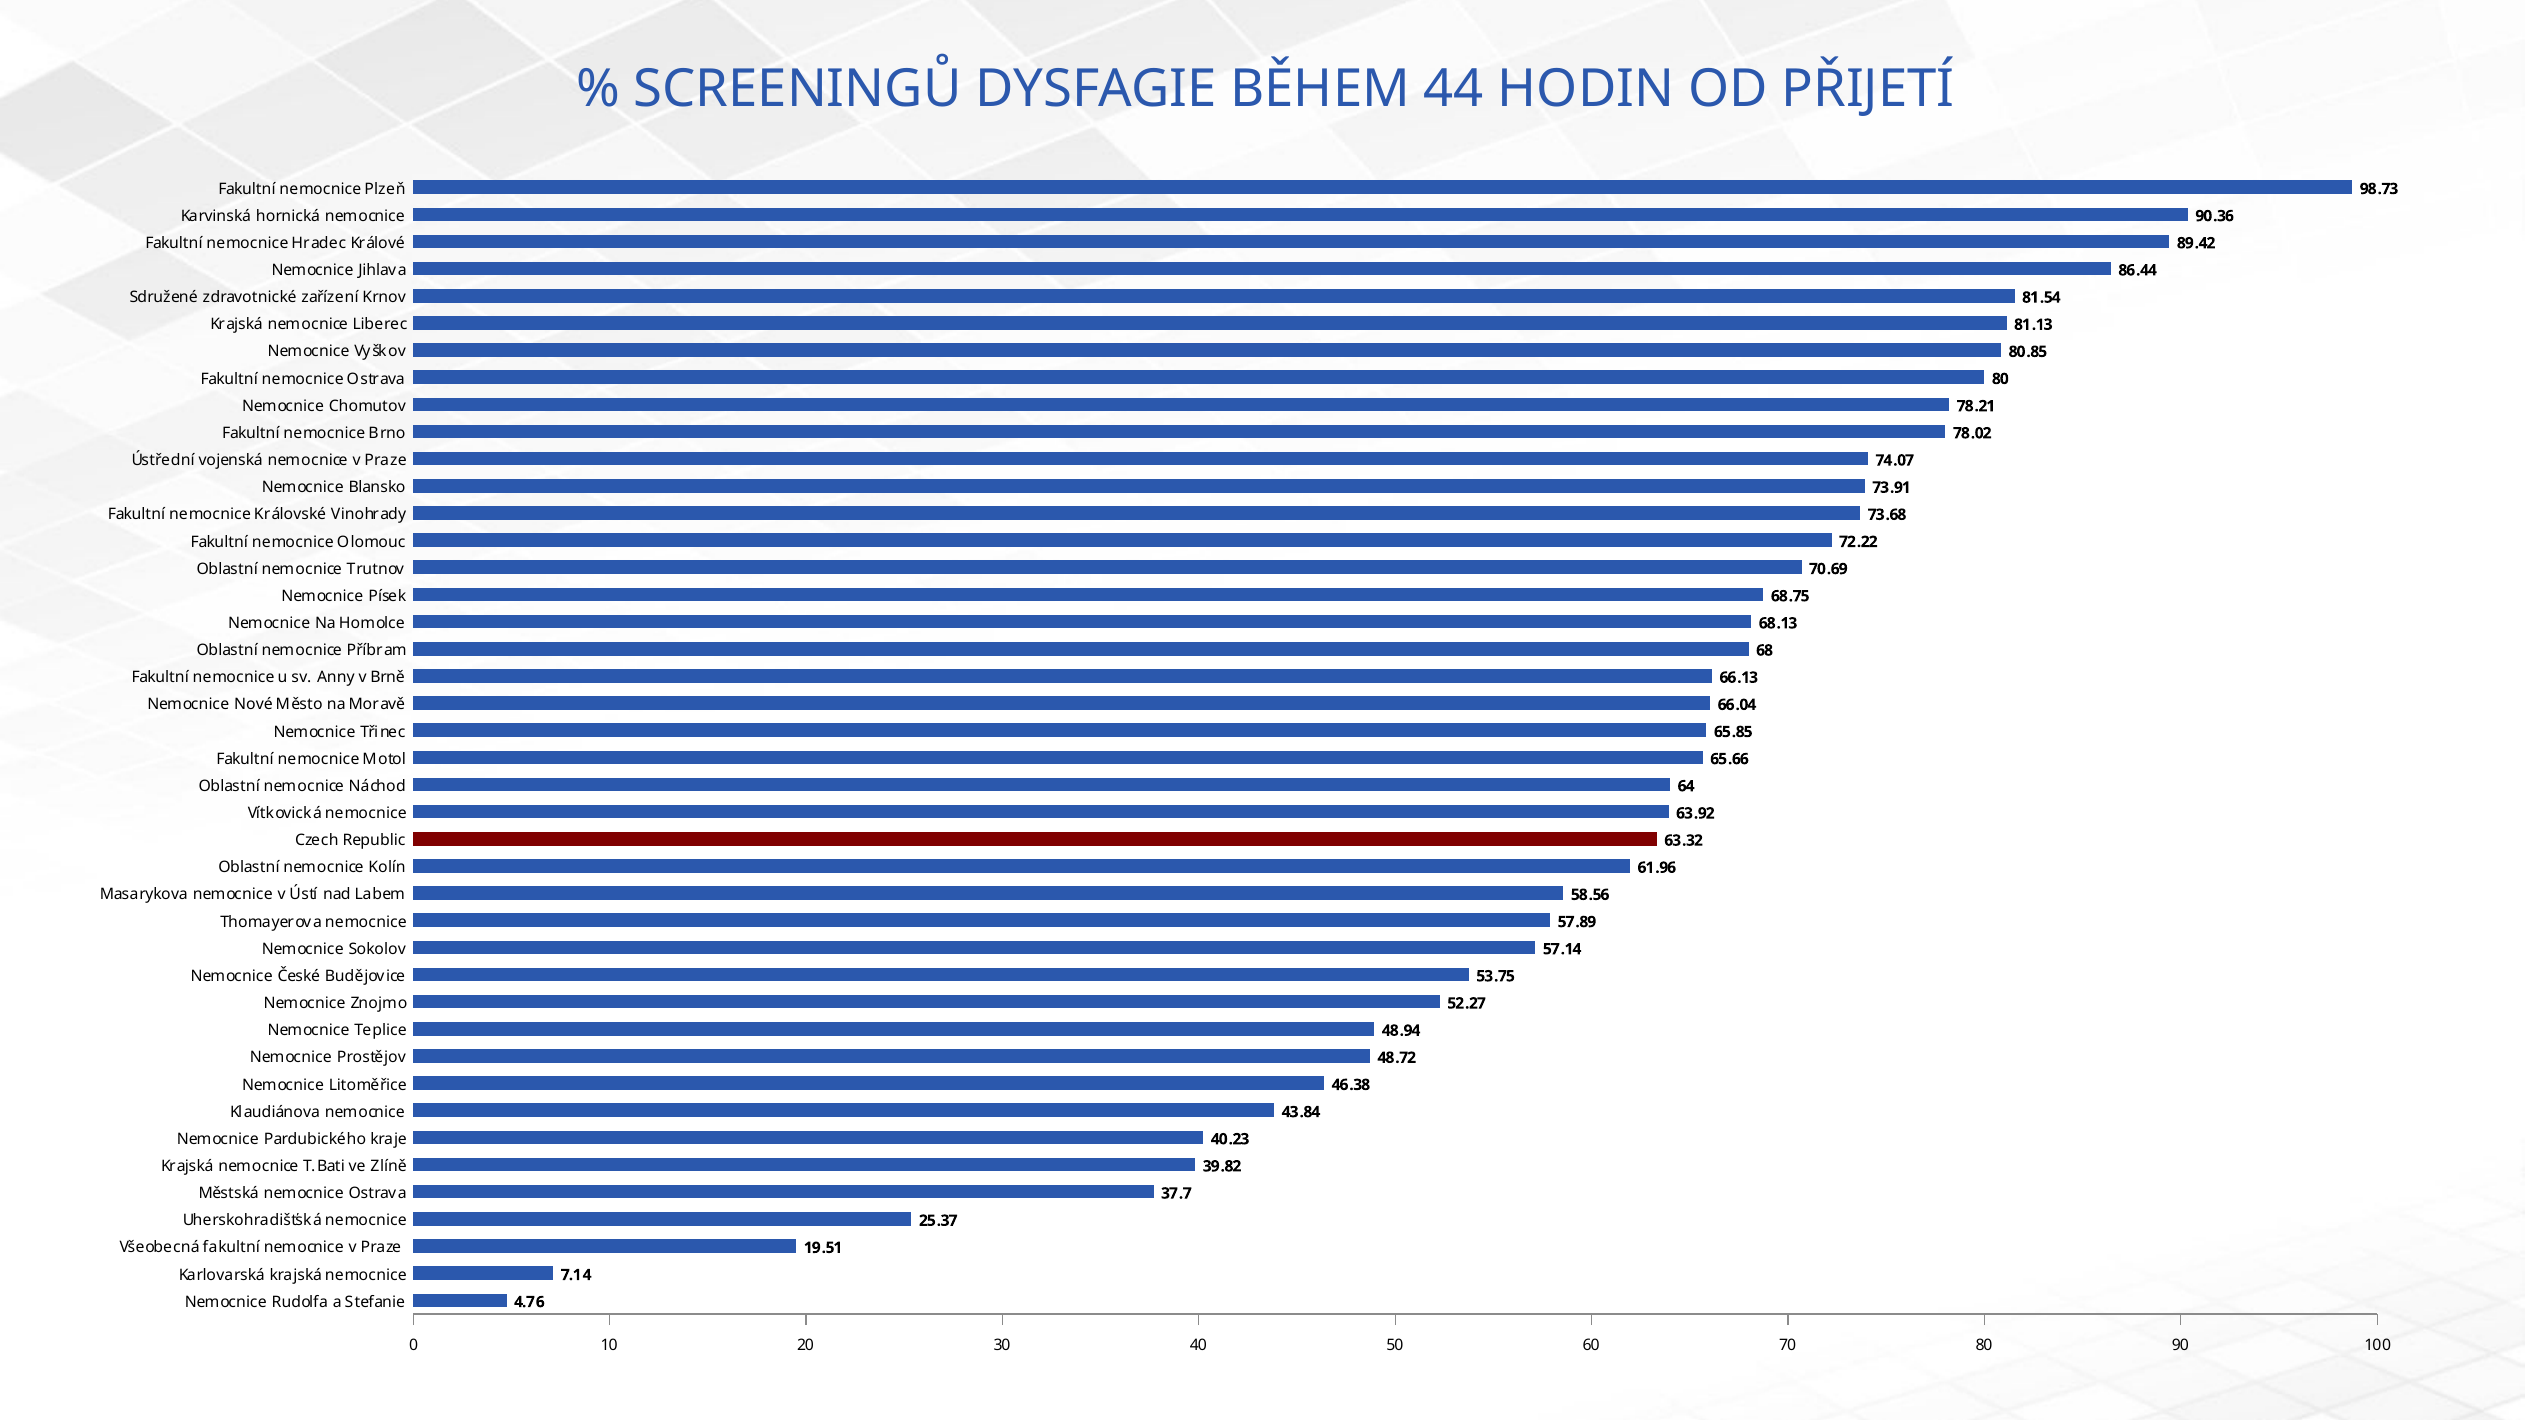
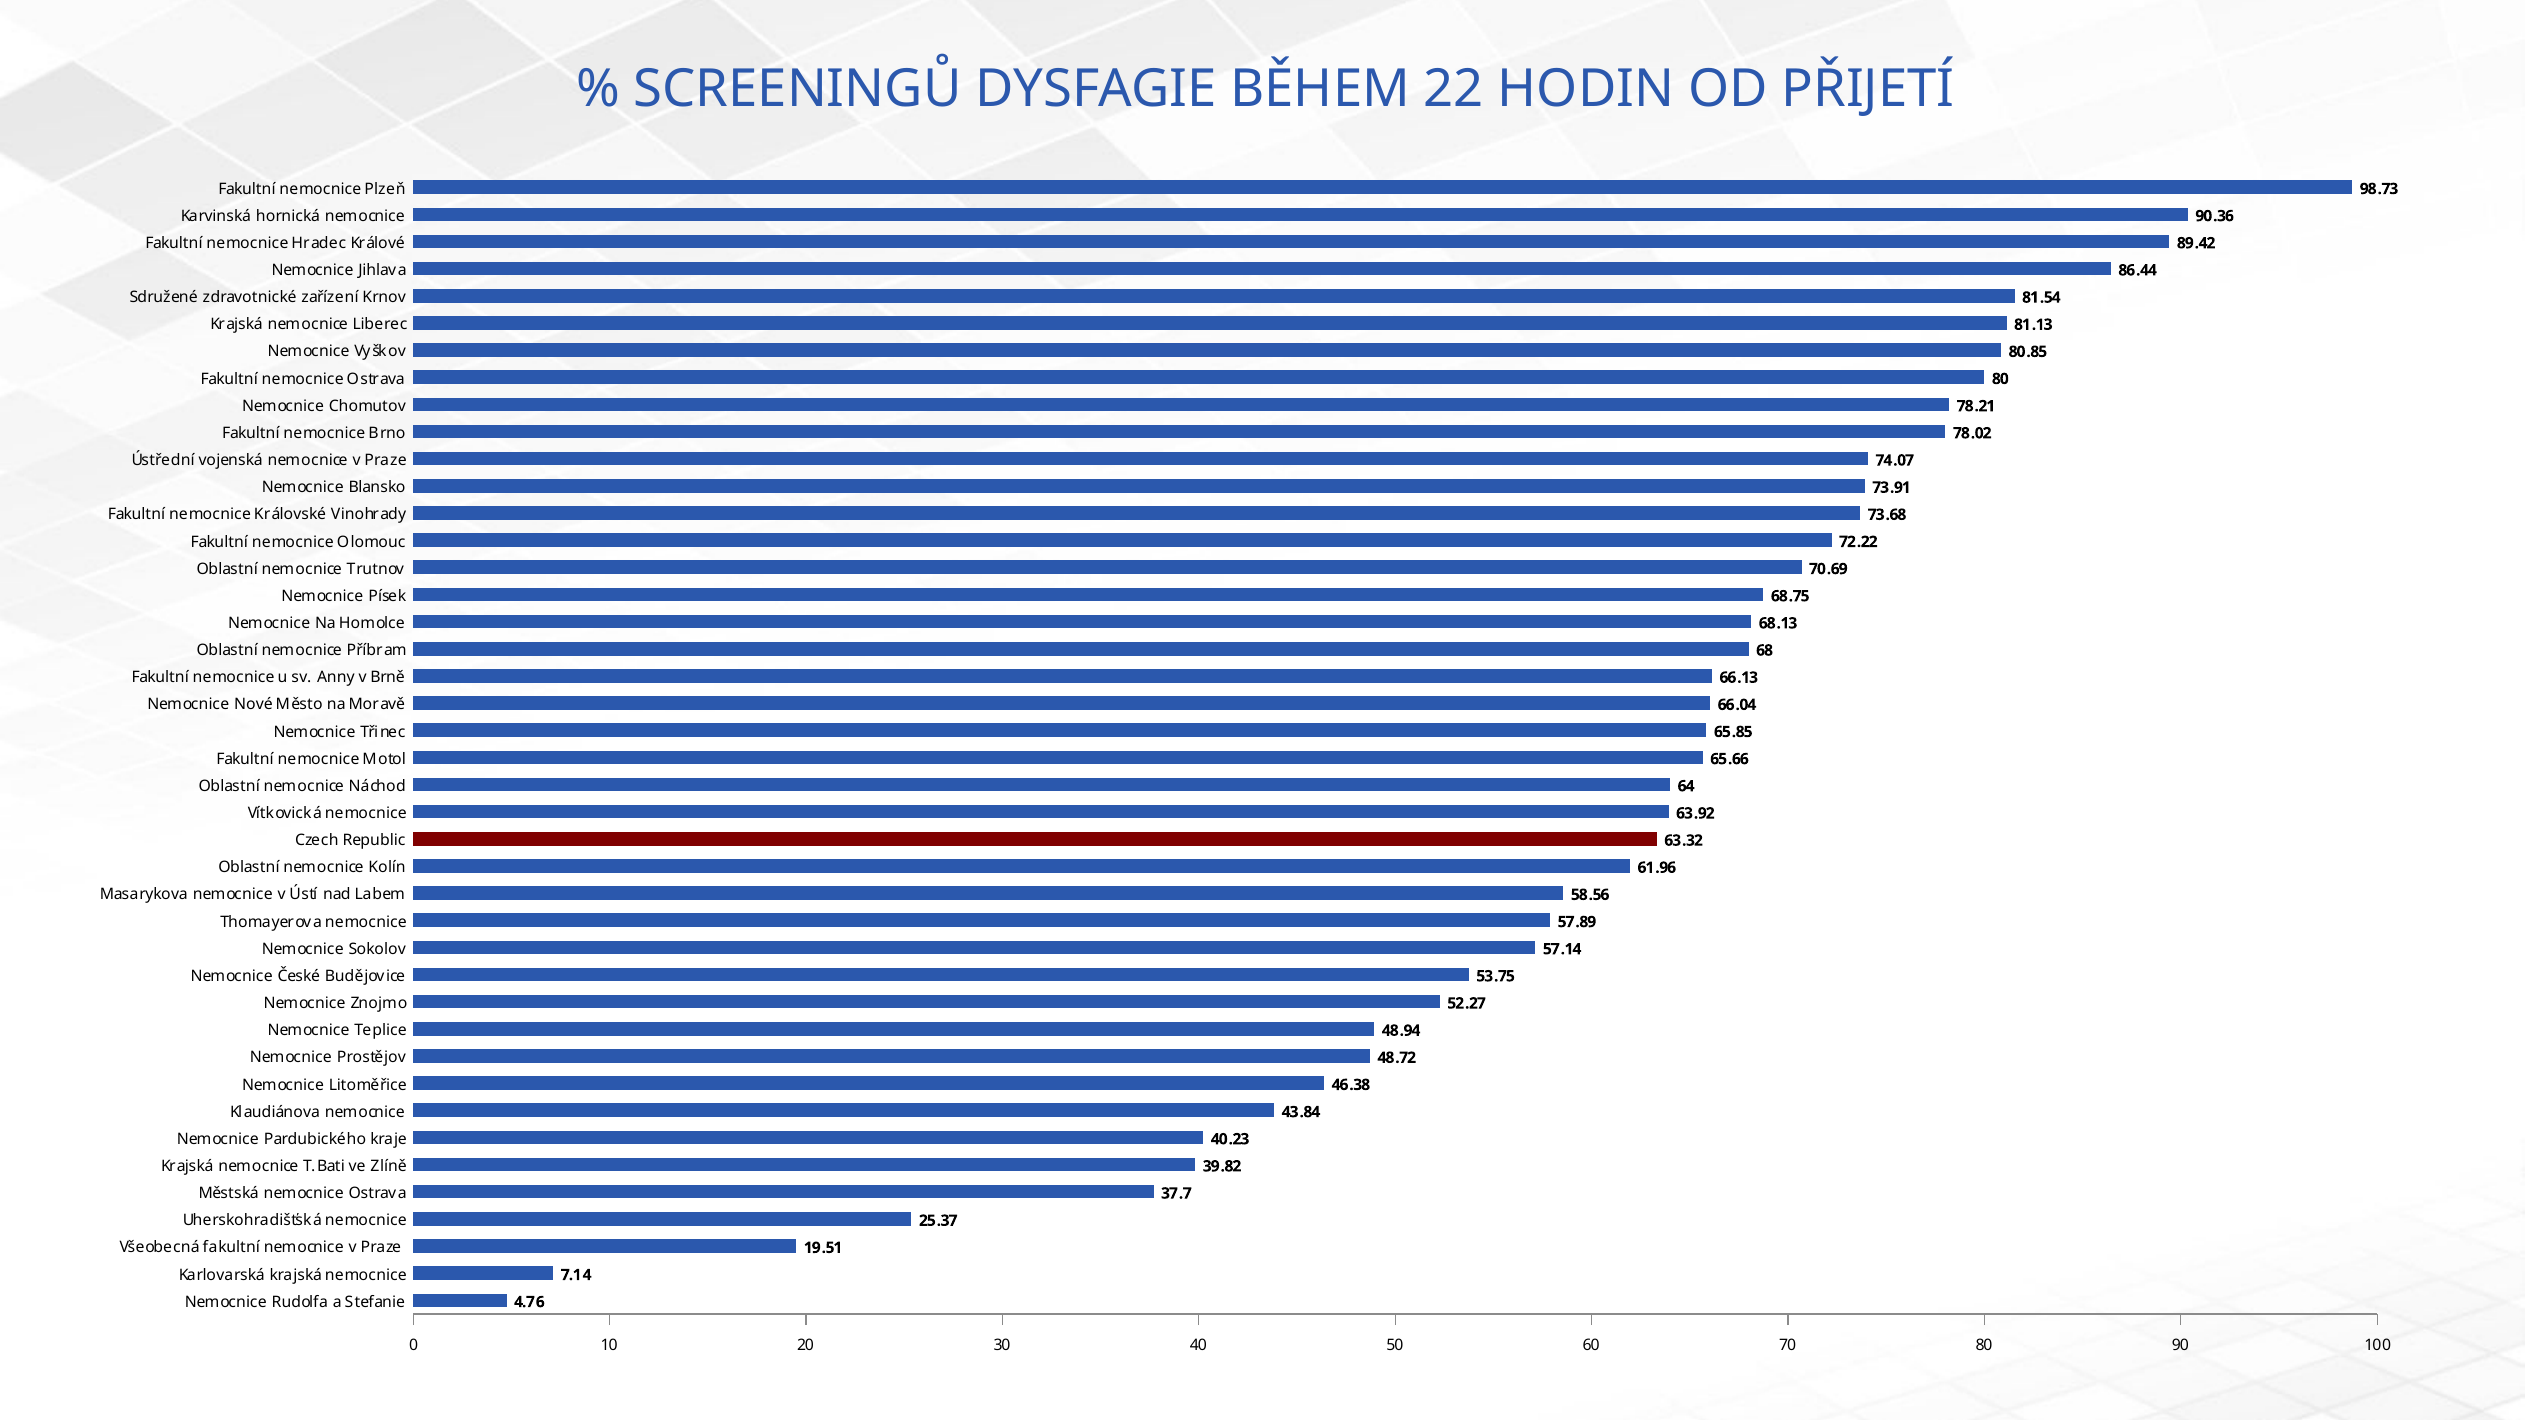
44: 44 -> 22
